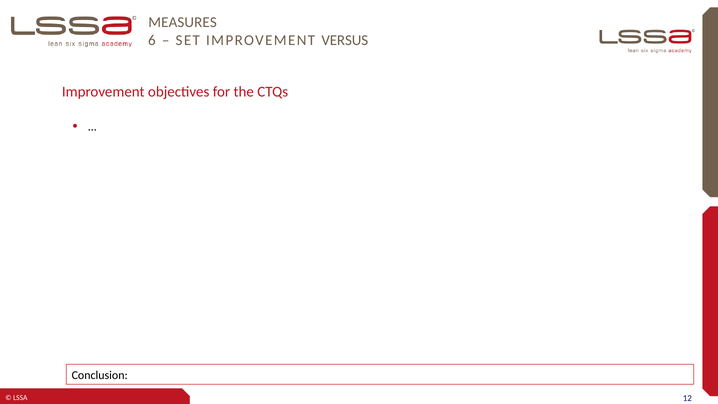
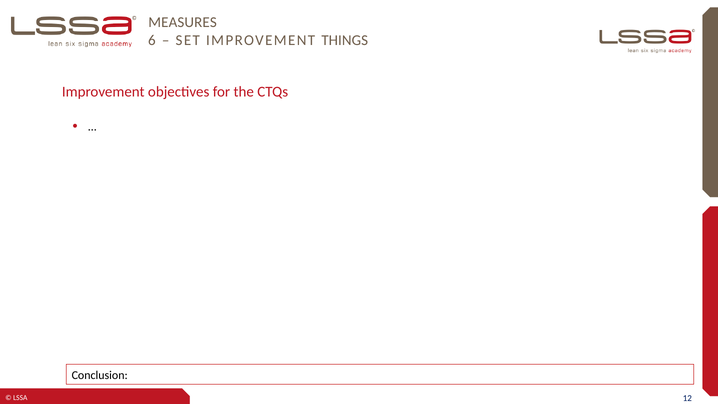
VERSUS: VERSUS -> THINGS
